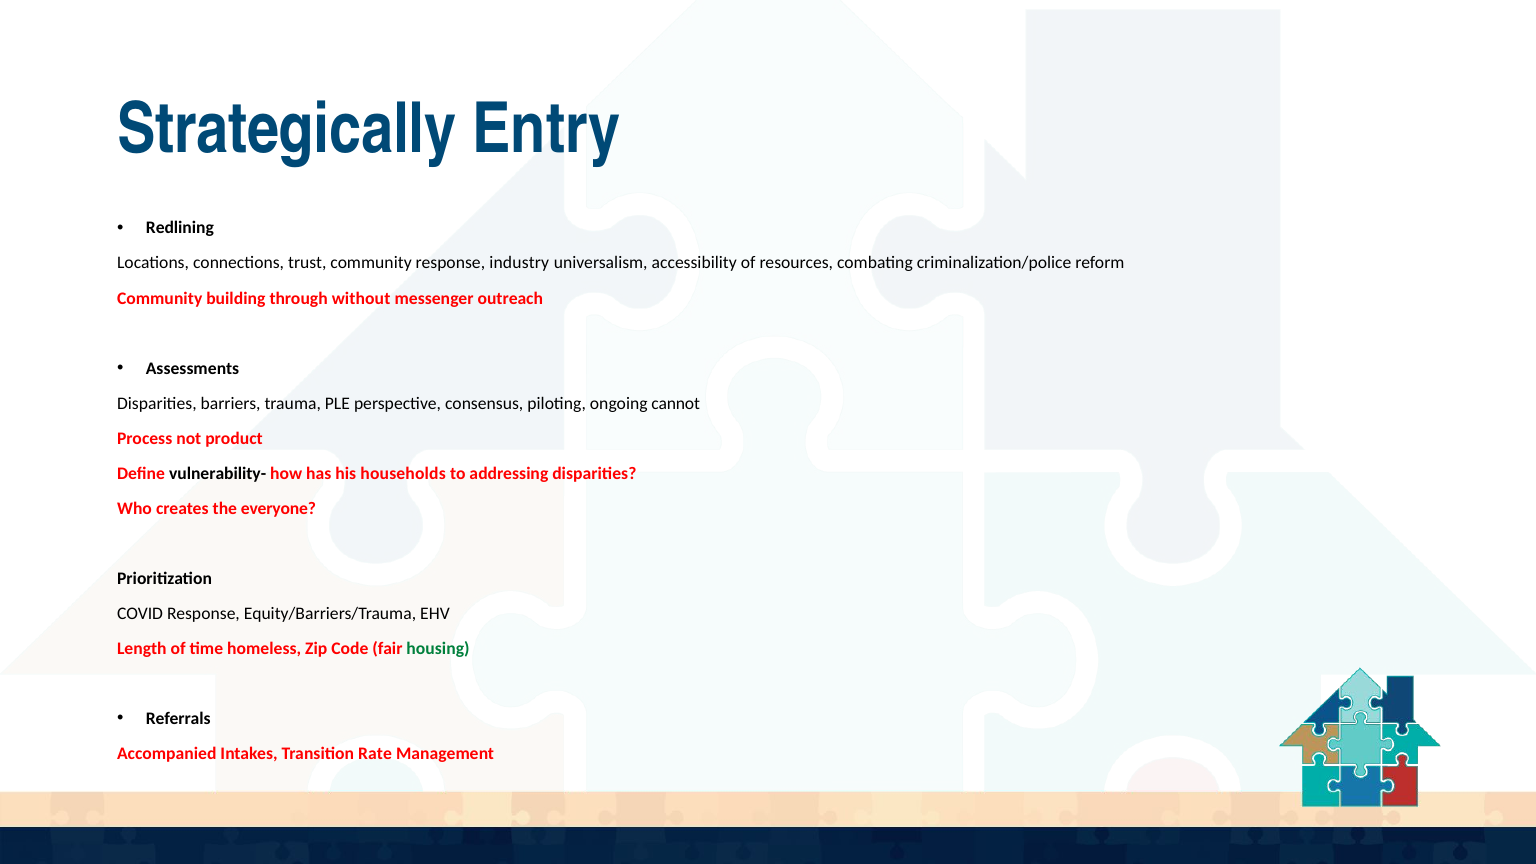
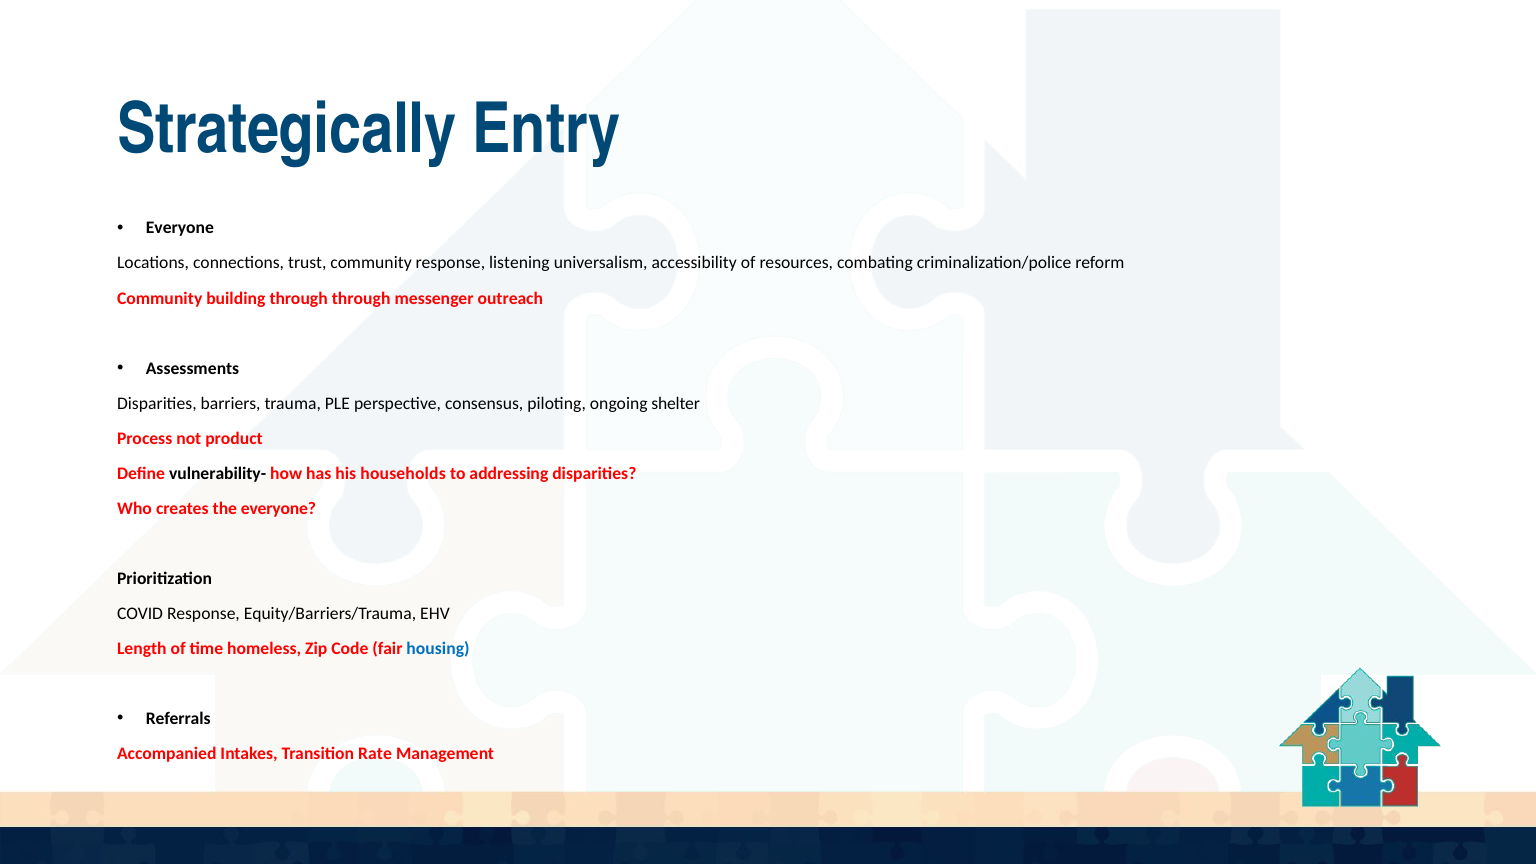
Redlining at (180, 228): Redlining -> Everyone
industry: industry -> listening
through without: without -> through
cannot: cannot -> shelter
housing colour: green -> blue
